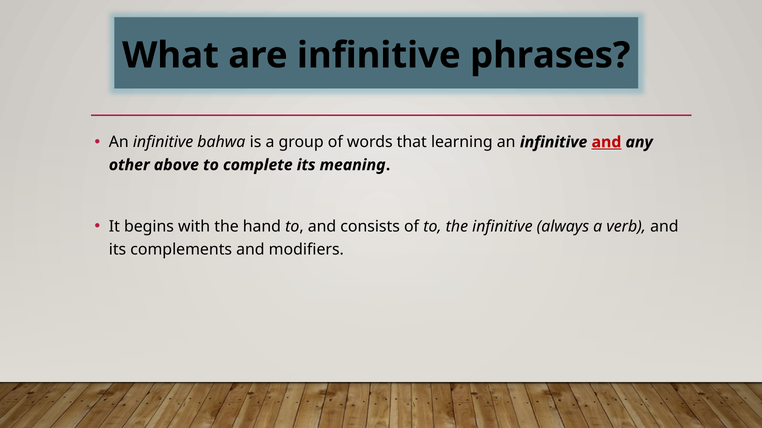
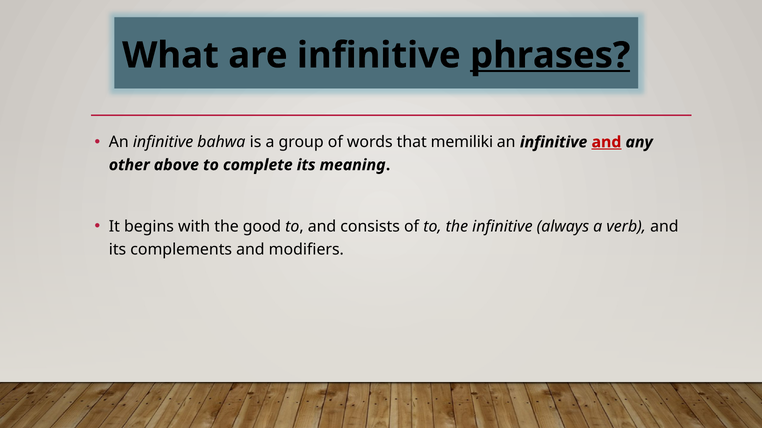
phrases underline: none -> present
learning: learning -> memiliki
hand: hand -> good
